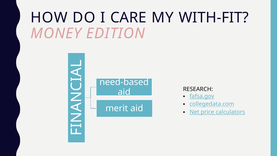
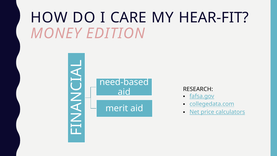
WITH-FIT: WITH-FIT -> HEAR-FIT
